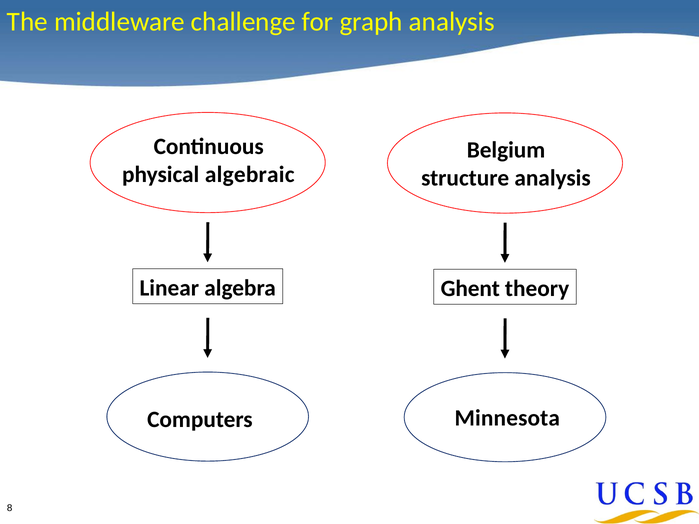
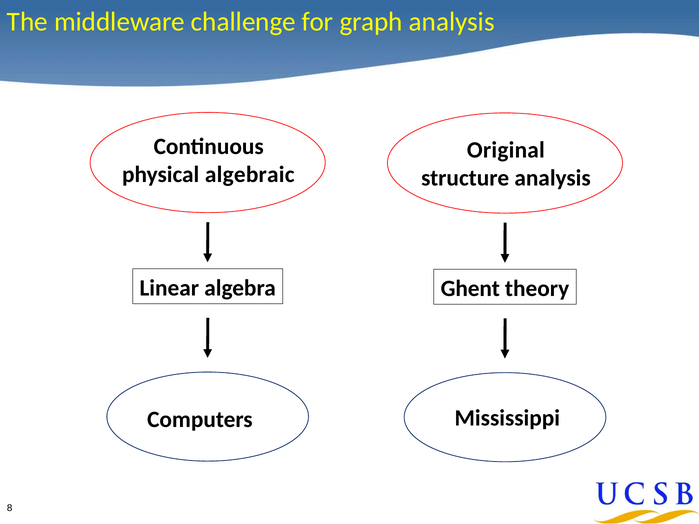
Belgium: Belgium -> Original
Minnesota: Minnesota -> Mississippi
